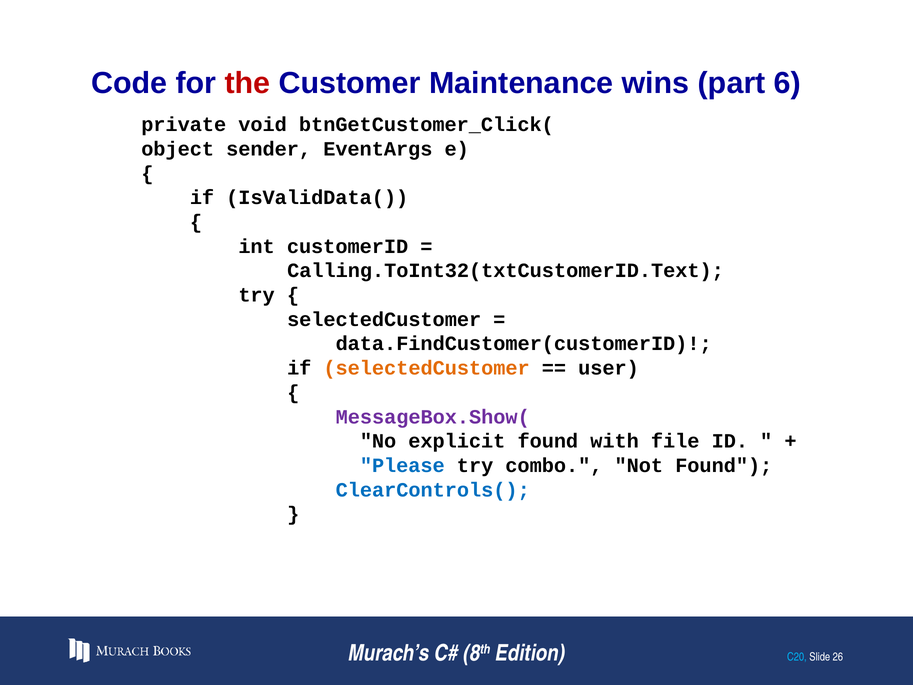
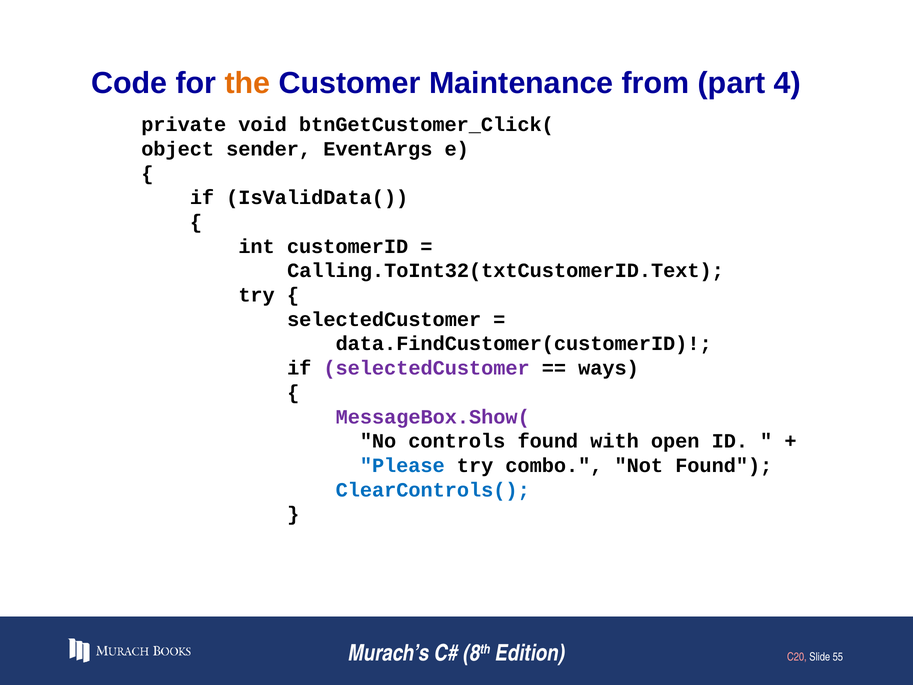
the colour: red -> orange
wins: wins -> from
6: 6 -> 4
selectedCustomer at (427, 368) colour: orange -> purple
user: user -> ways
explicit: explicit -> controls
file: file -> open
C20 colour: light blue -> pink
26: 26 -> 55
